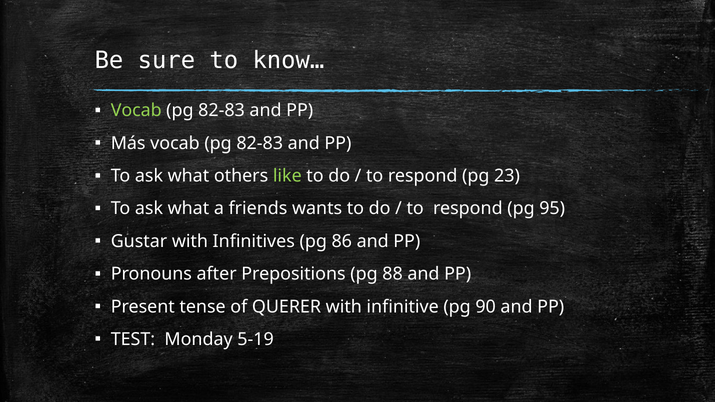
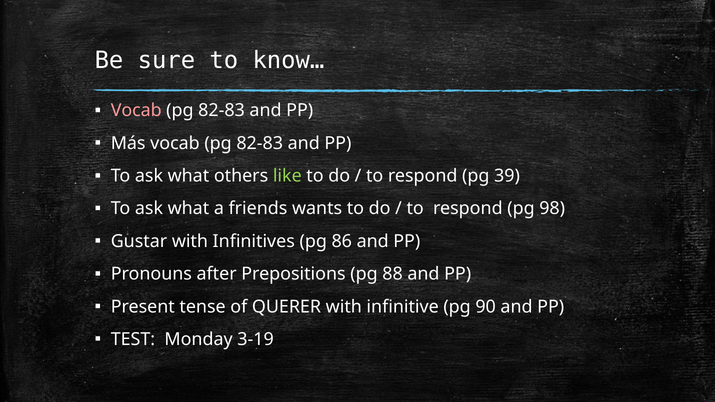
Vocab at (136, 111) colour: light green -> pink
23: 23 -> 39
95: 95 -> 98
5-19: 5-19 -> 3-19
